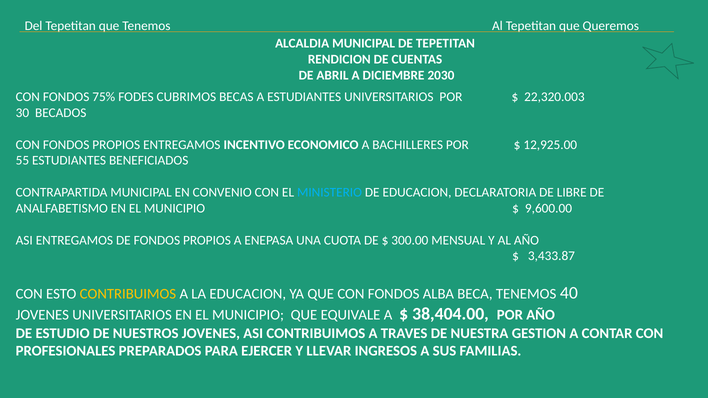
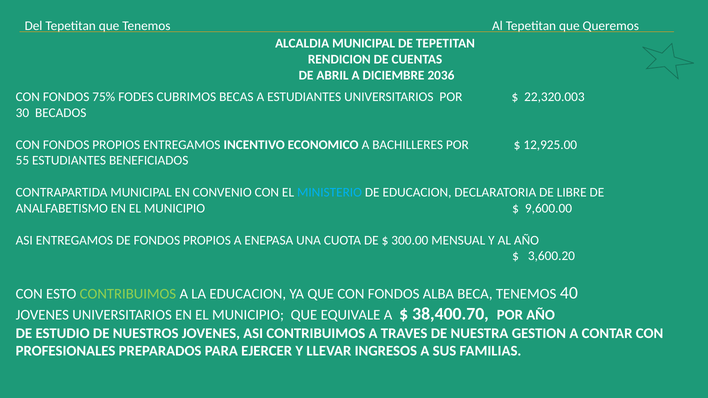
2030: 2030 -> 2036
3,433.87: 3,433.87 -> 3,600.20
CONTRIBUIMOS at (128, 294) colour: yellow -> light green
38,404.00: 38,404.00 -> 38,400.70
